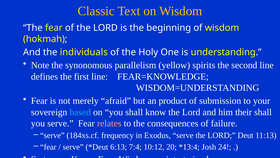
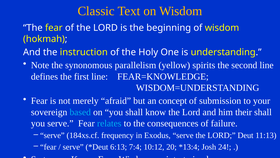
individuals: individuals -> instruction
product: product -> concept
relates colour: pink -> light blue
